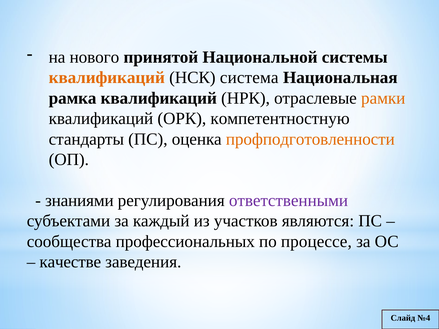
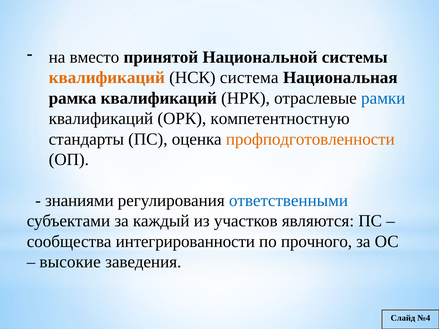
нового: нового -> вместо
рамки colour: orange -> blue
ответственными colour: purple -> blue
профессиональных: профессиональных -> интегрированности
процессе: процессе -> прочного
качестве: качестве -> высокие
